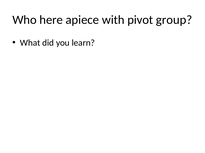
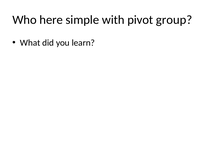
apiece: apiece -> simple
